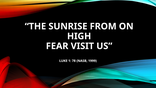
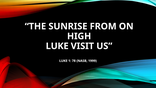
FEAR at (57, 46): FEAR -> LUKE
